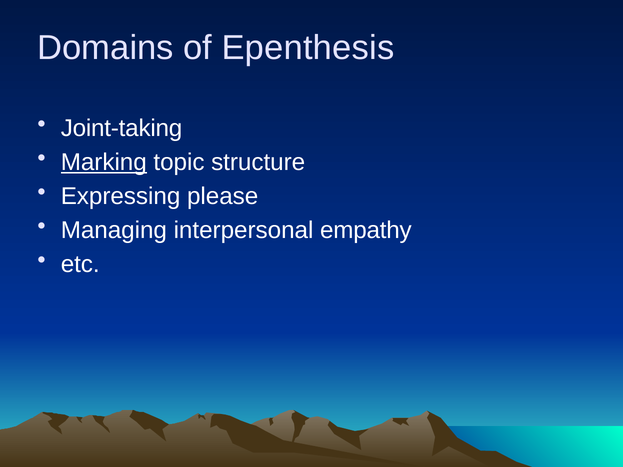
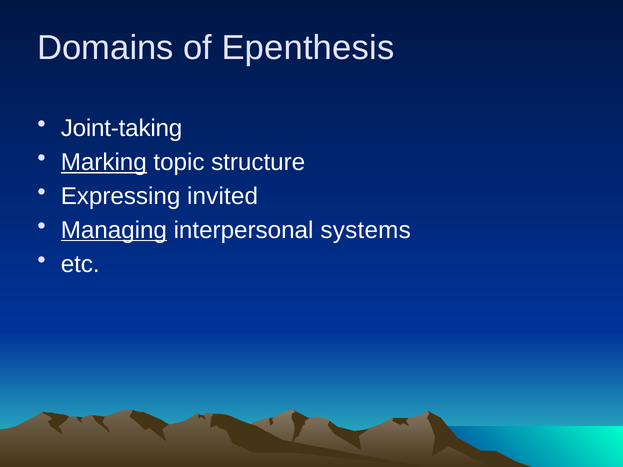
please: please -> invited
Managing underline: none -> present
empathy: empathy -> systems
